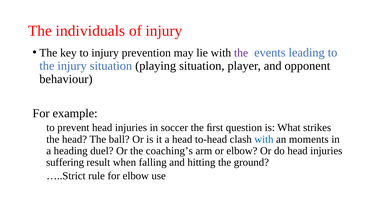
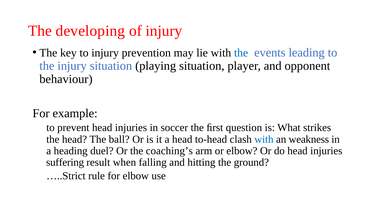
individuals: individuals -> developing
the at (241, 53) colour: purple -> blue
moments: moments -> weakness
